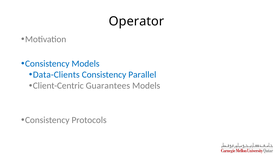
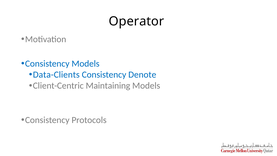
Parallel: Parallel -> Denote
Guarantees: Guarantees -> Maintaining
